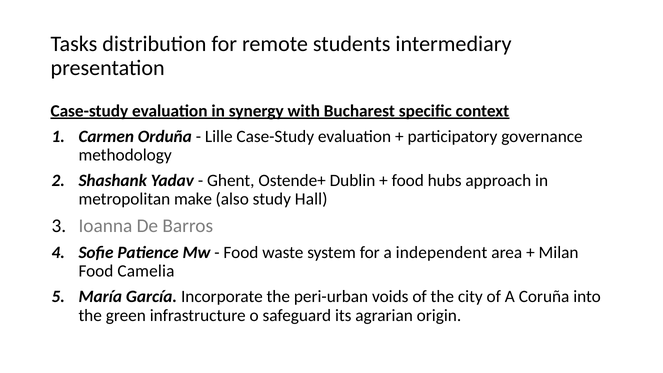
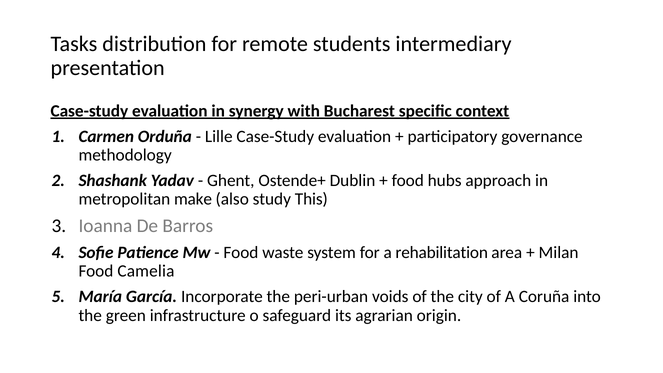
Hall: Hall -> This
independent: independent -> rehabilitation
